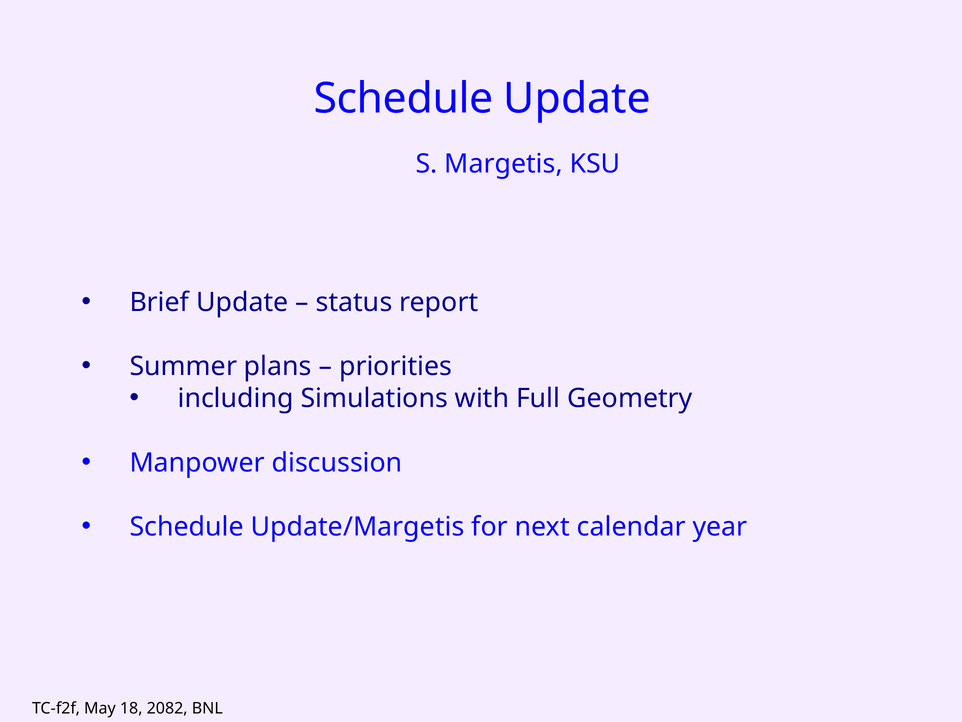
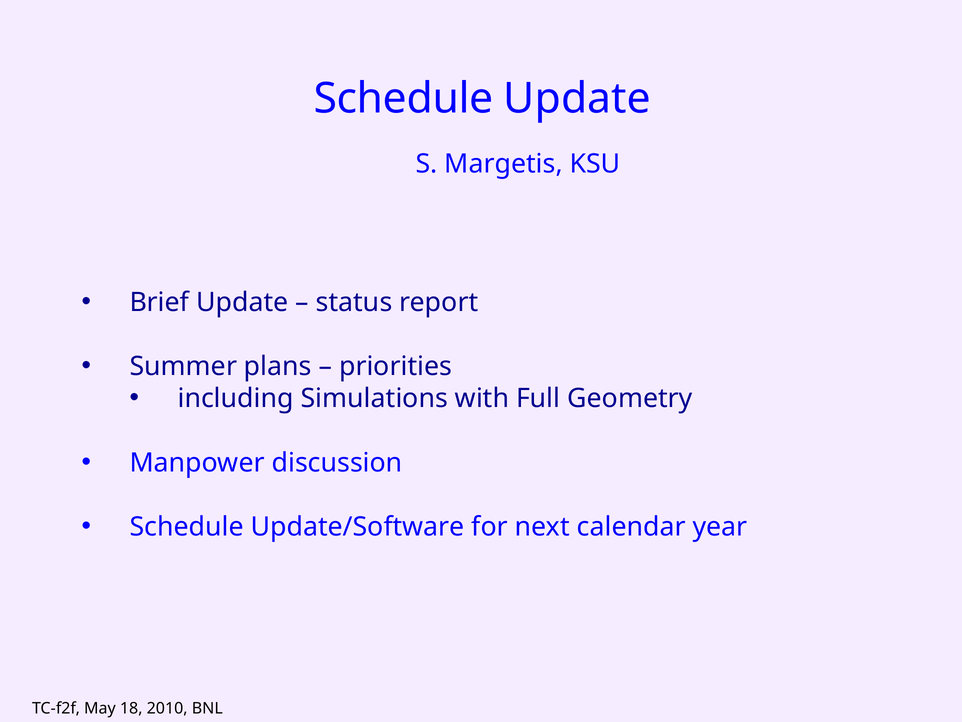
Update/Margetis: Update/Margetis -> Update/Software
2082: 2082 -> 2010
